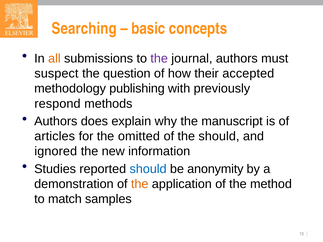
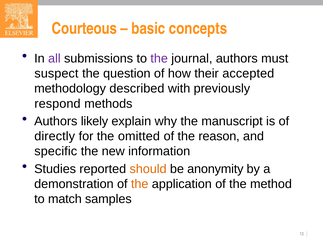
Searching: Searching -> Courteous
all colour: orange -> purple
publishing: publishing -> described
does: does -> likely
articles: articles -> directly
the should: should -> reason
ignored: ignored -> specific
should at (148, 169) colour: blue -> orange
